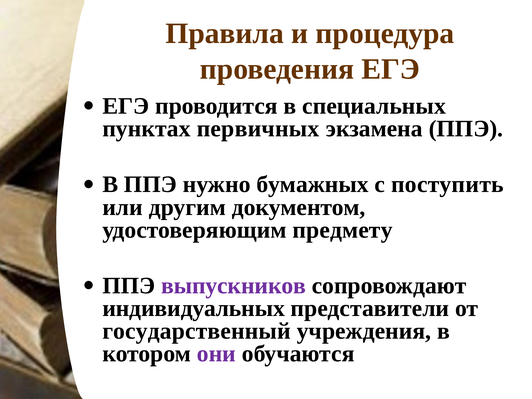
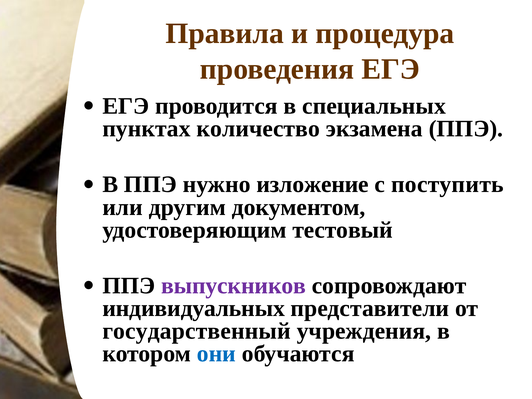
первичных: первичных -> количество
бумажных: бумажных -> изложение
предмету: предмету -> тестовый
они colour: purple -> blue
